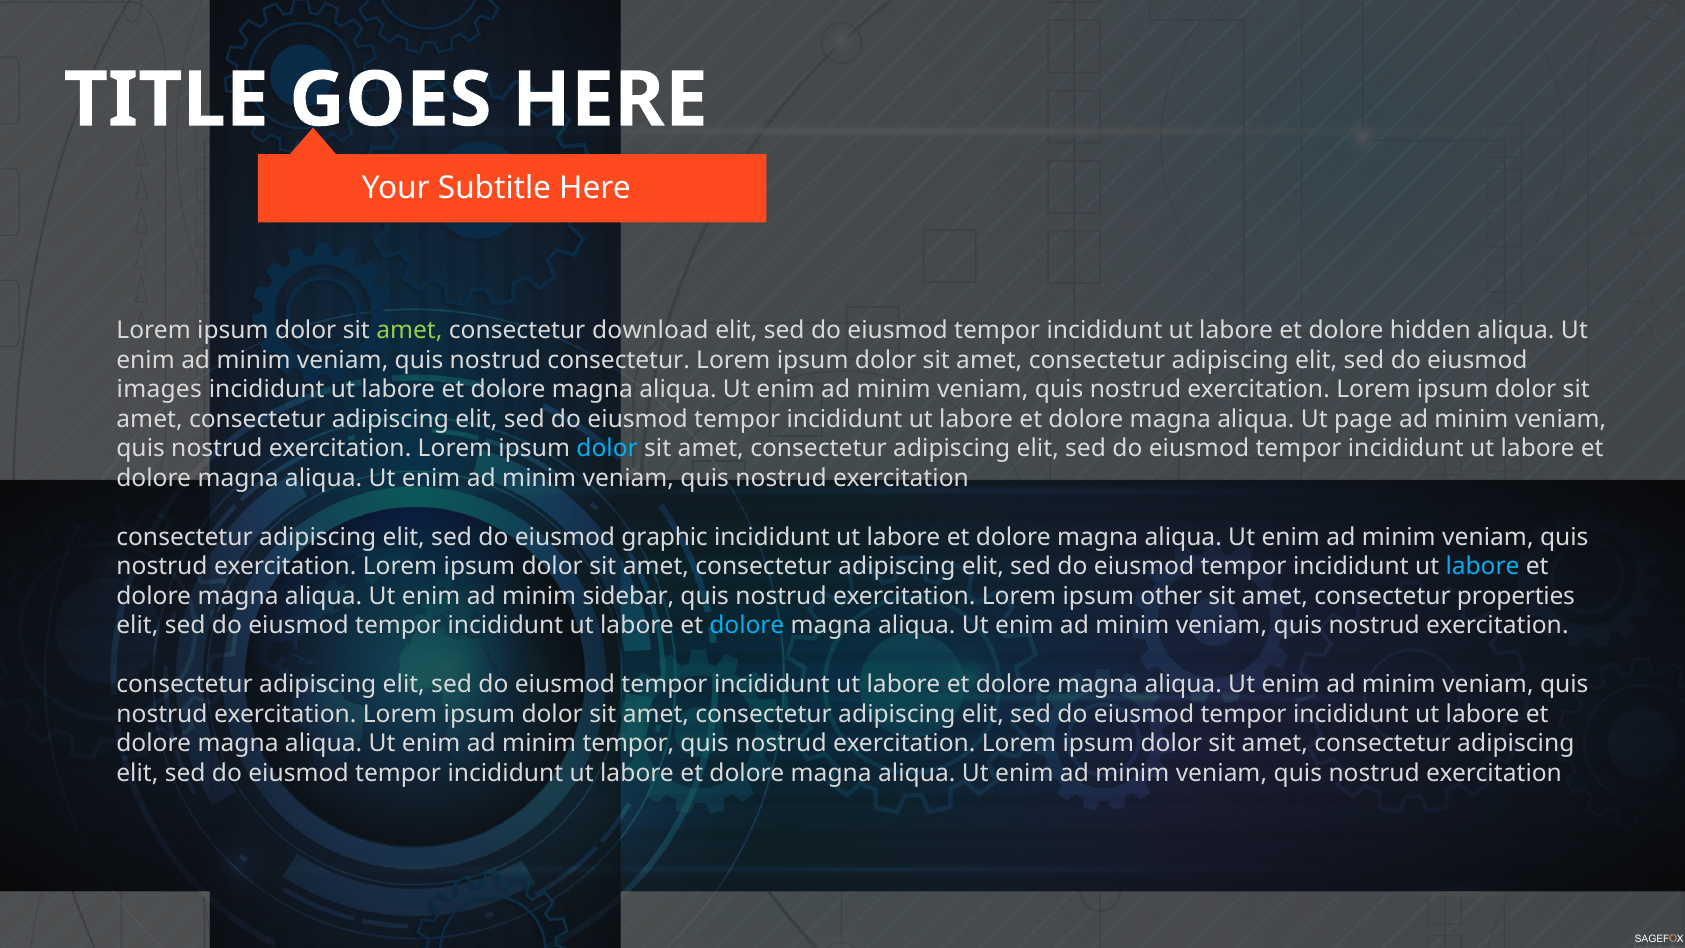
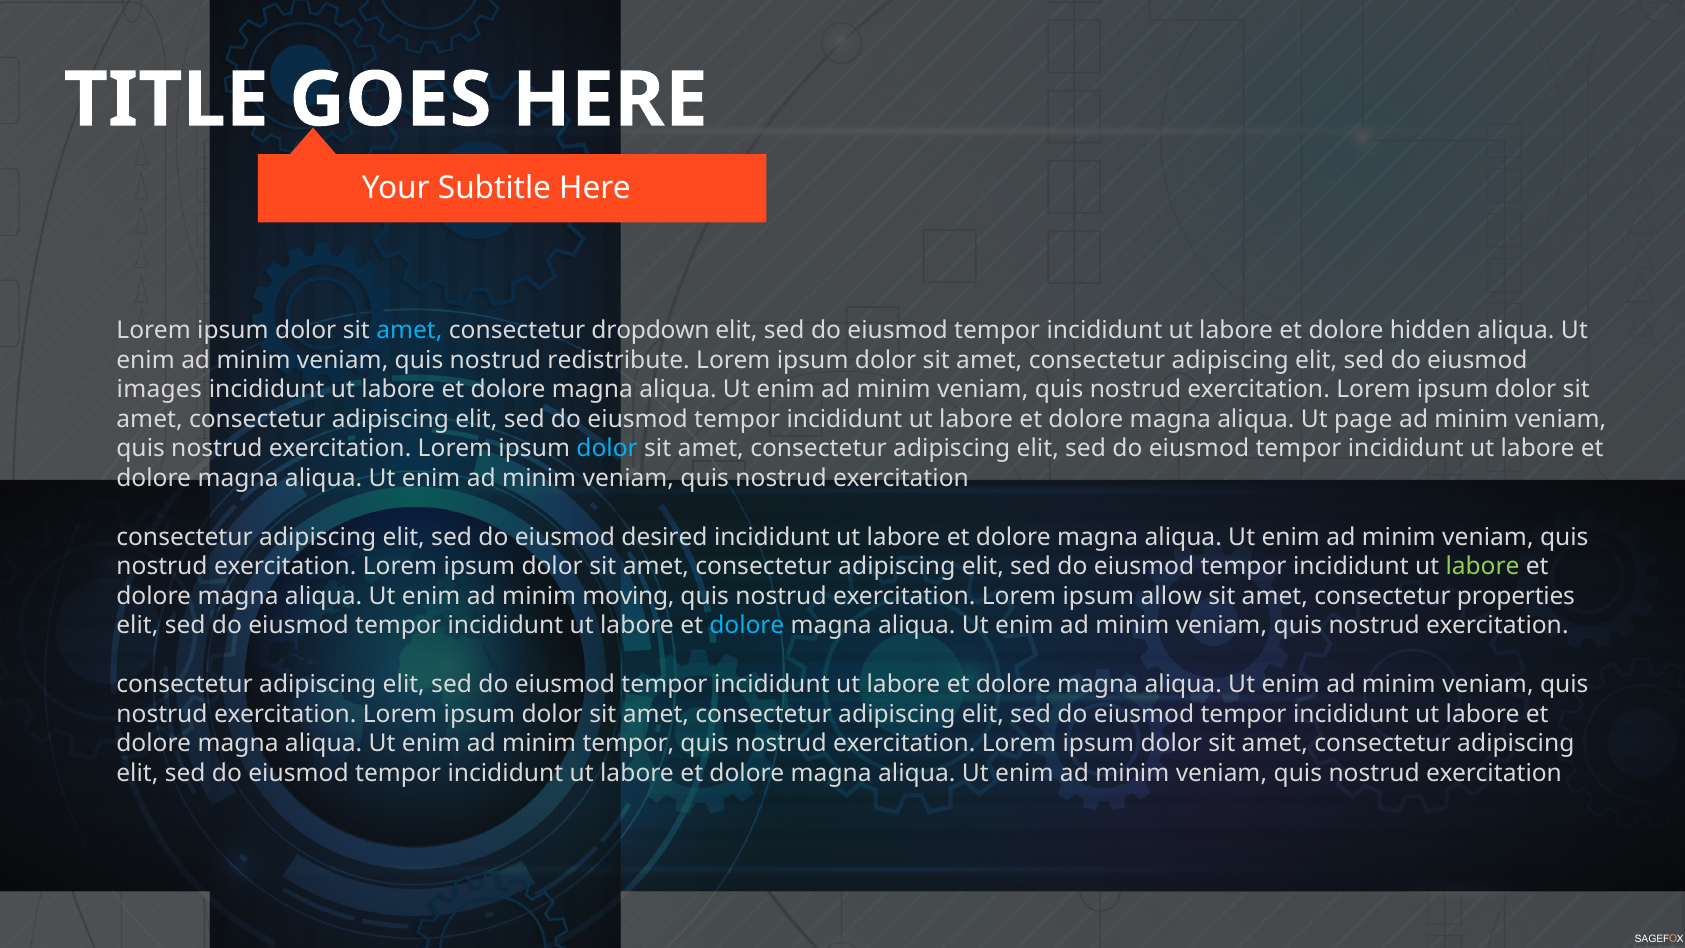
amet at (409, 330) colour: light green -> light blue
download: download -> dropdown
nostrud consectetur: consectetur -> redistribute
graphic: graphic -> desired
labore at (1483, 566) colour: light blue -> light green
sidebar: sidebar -> moving
other: other -> allow
